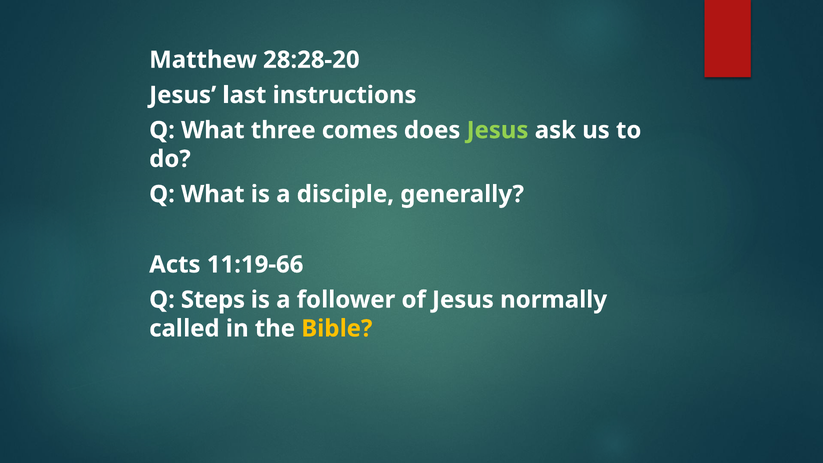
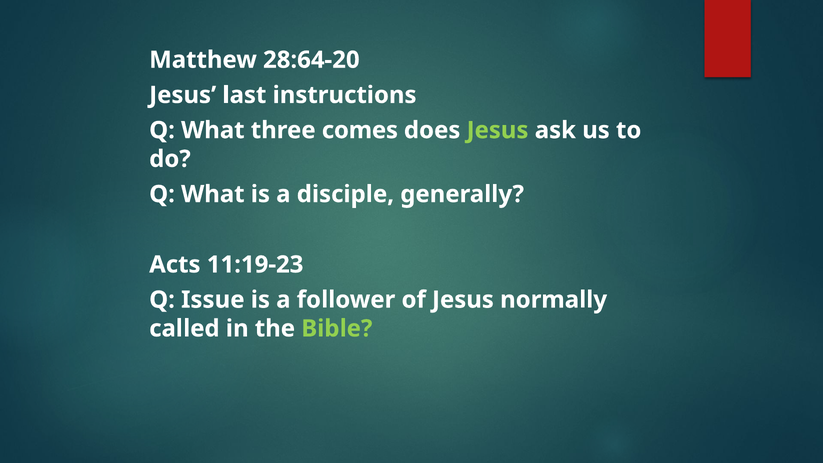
28:28-20: 28:28-20 -> 28:64-20
11:19-66: 11:19-66 -> 11:19-23
Steps: Steps -> Issue
Bible colour: yellow -> light green
